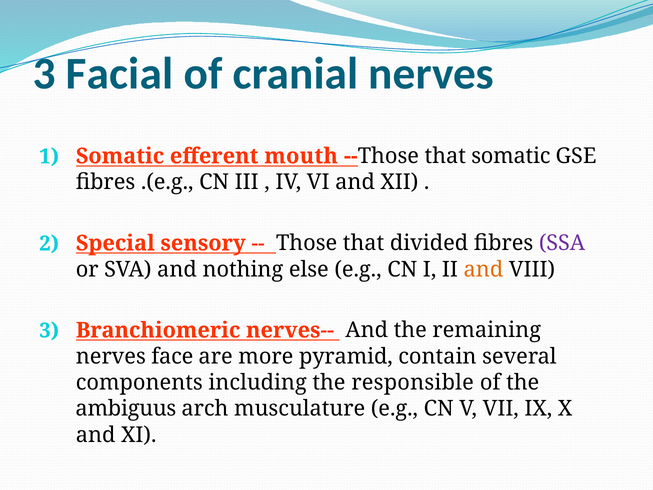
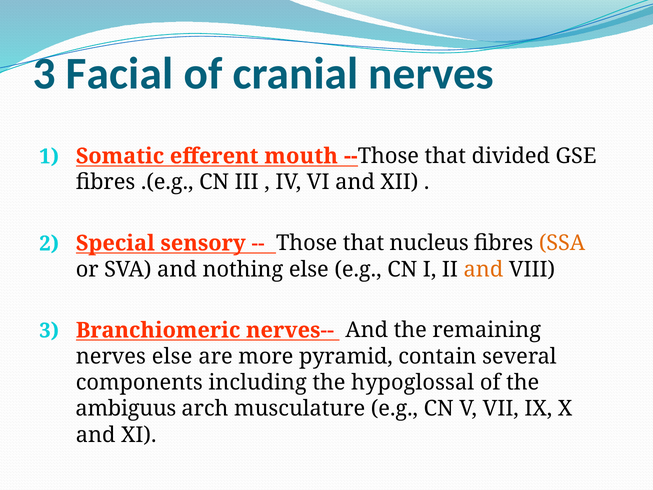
that somatic: somatic -> divided
divided: divided -> nucleus
SSA colour: purple -> orange
nerves face: face -> else
responsible: responsible -> hypoglossal
